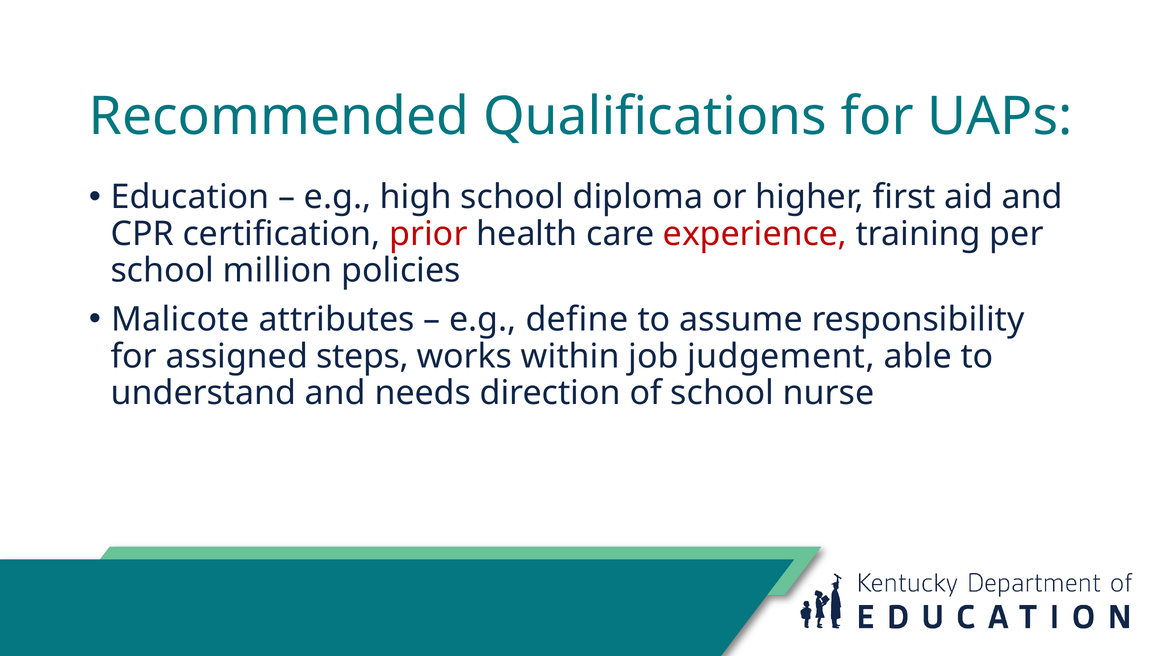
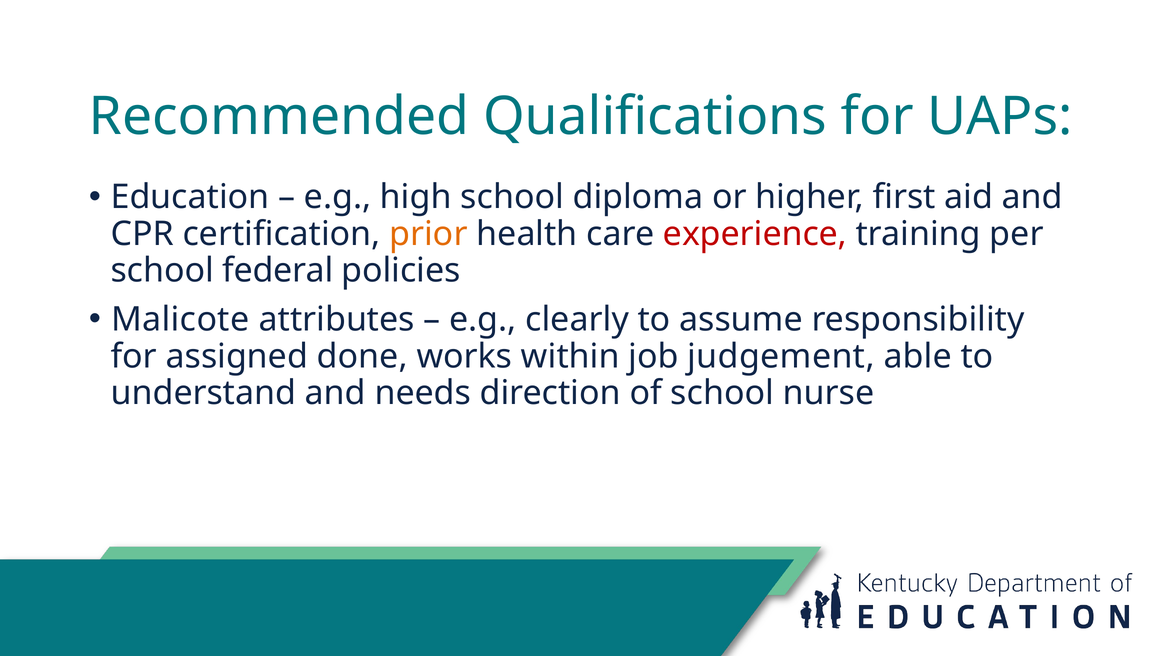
prior colour: red -> orange
million: million -> federal
define: define -> clearly
steps: steps -> done
